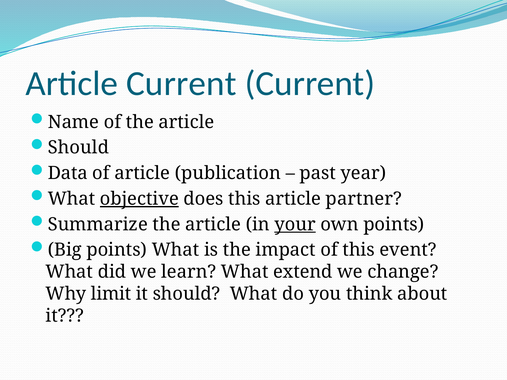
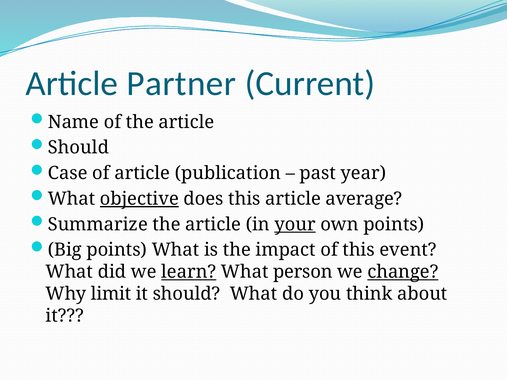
Article Current: Current -> Partner
Data: Data -> Case
partner: partner -> average
learn underline: none -> present
extend: extend -> person
change underline: none -> present
